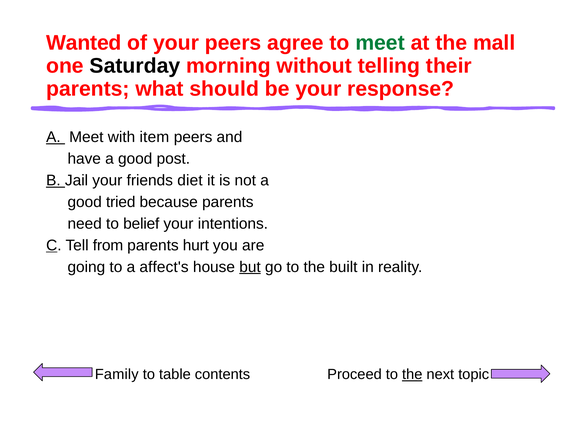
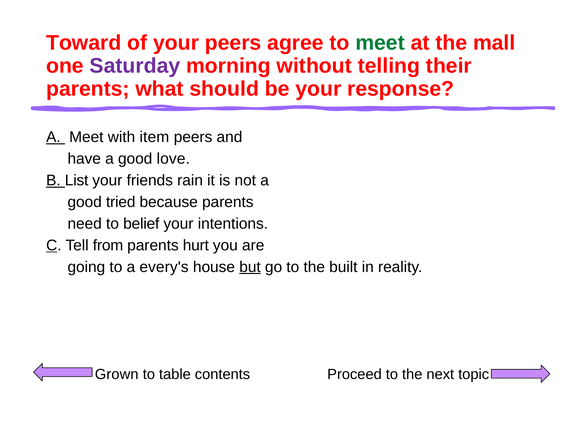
Wanted: Wanted -> Toward
Saturday colour: black -> purple
post: post -> love
Jail: Jail -> List
diet: diet -> rain
affect's: affect's -> every's
Family: Family -> Grown
the at (412, 374) underline: present -> none
